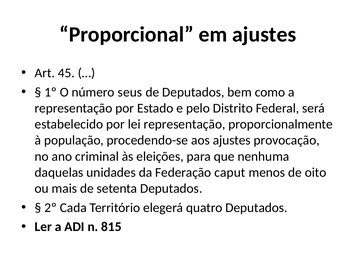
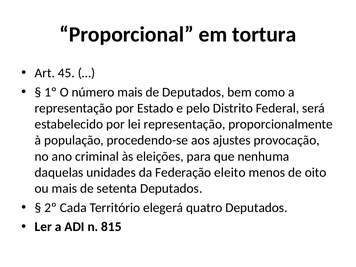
em ajustes: ajustes -> tortura
número seus: seus -> mais
caput: caput -> eleito
